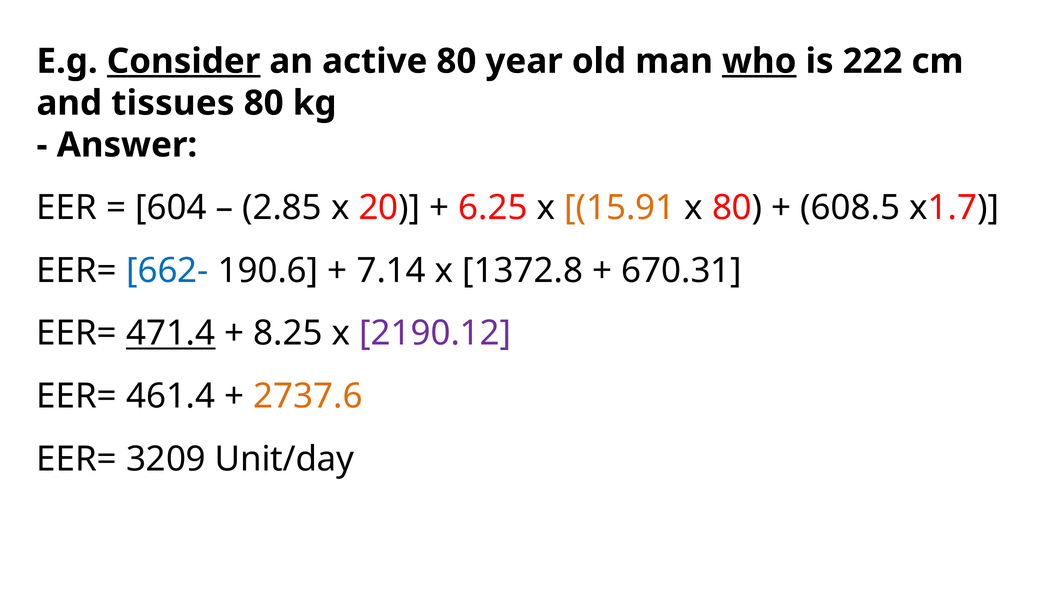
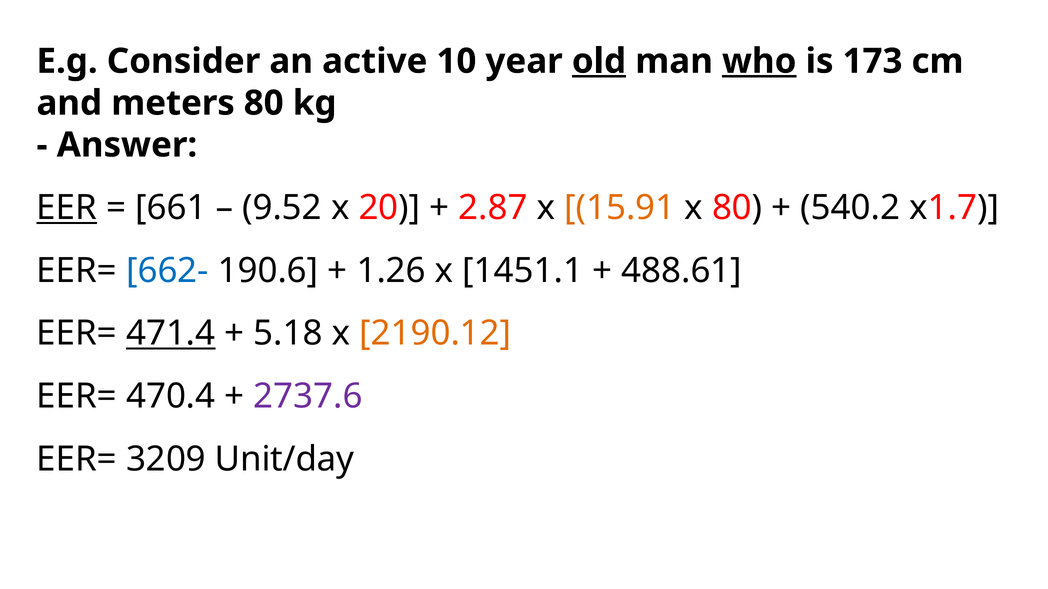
Consider underline: present -> none
active 80: 80 -> 10
old underline: none -> present
222: 222 -> 173
tissues: tissues -> meters
EER underline: none -> present
604: 604 -> 661
2.85: 2.85 -> 9.52
6.25: 6.25 -> 2.87
608.5: 608.5 -> 540.2
7.14: 7.14 -> 1.26
1372.8: 1372.8 -> 1451.1
670.31: 670.31 -> 488.61
8.25: 8.25 -> 5.18
2190.12 colour: purple -> orange
461.4: 461.4 -> 470.4
2737.6 colour: orange -> purple
